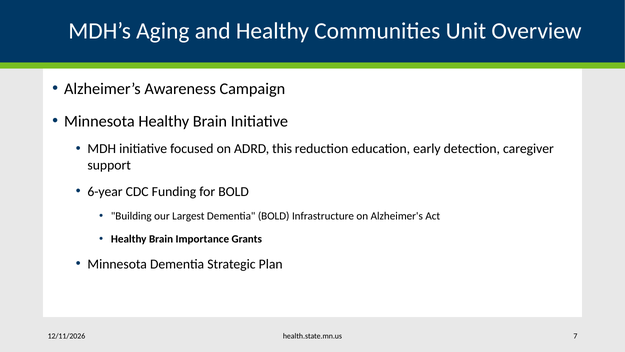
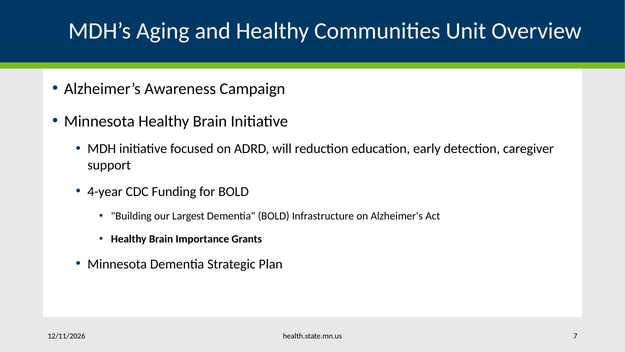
this: this -> will
6-year: 6-year -> 4-year
